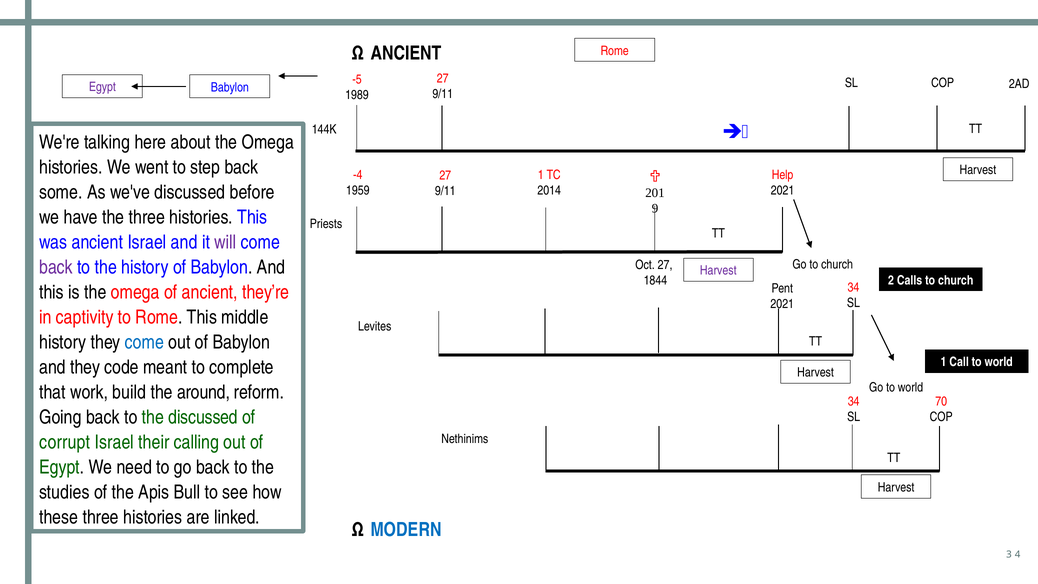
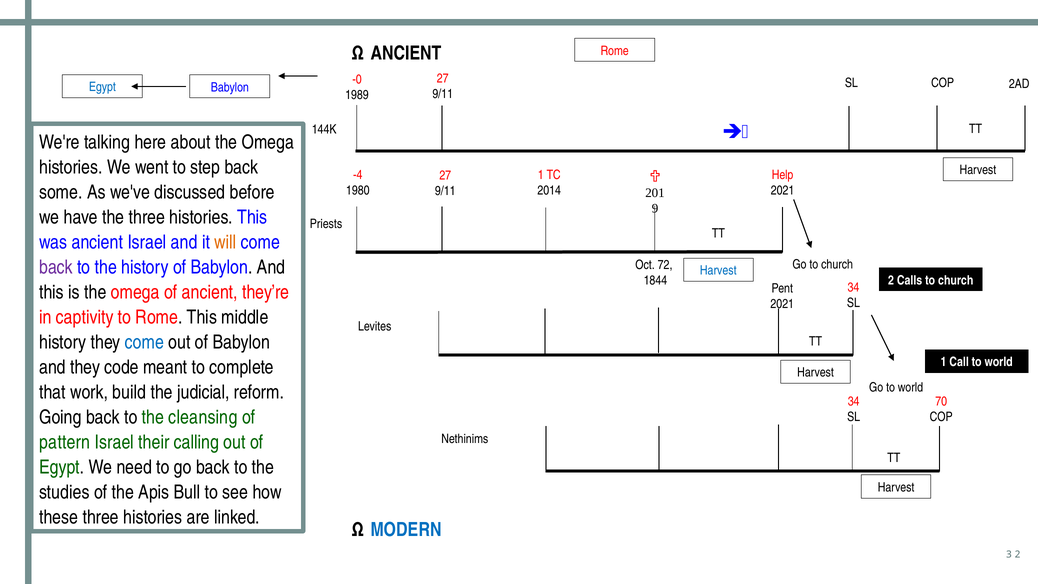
-5: -5 -> -0
Egypt at (102, 87) colour: purple -> blue
1959: 1959 -> 1980
will colour: purple -> orange
Oct 27: 27 -> 72
Harvest at (718, 271) colour: purple -> blue
around: around -> judicial
the discussed: discussed -> cleansing
corrupt: corrupt -> pattern
4 at (1018, 554): 4 -> 2
